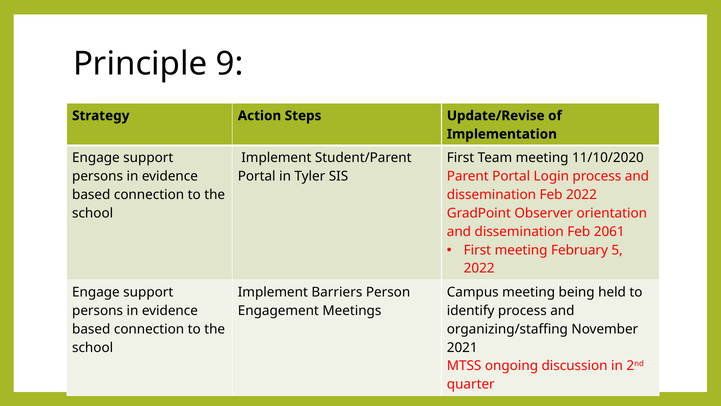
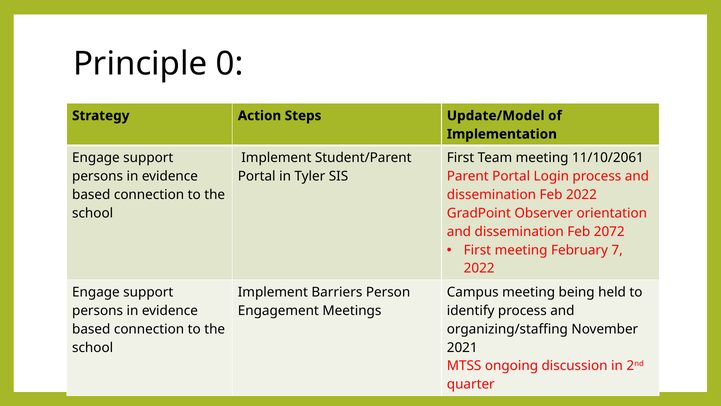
9: 9 -> 0
Update/Revise: Update/Revise -> Update/Model
11/10/2020: 11/10/2020 -> 11/10/2061
2061: 2061 -> 2072
5: 5 -> 7
